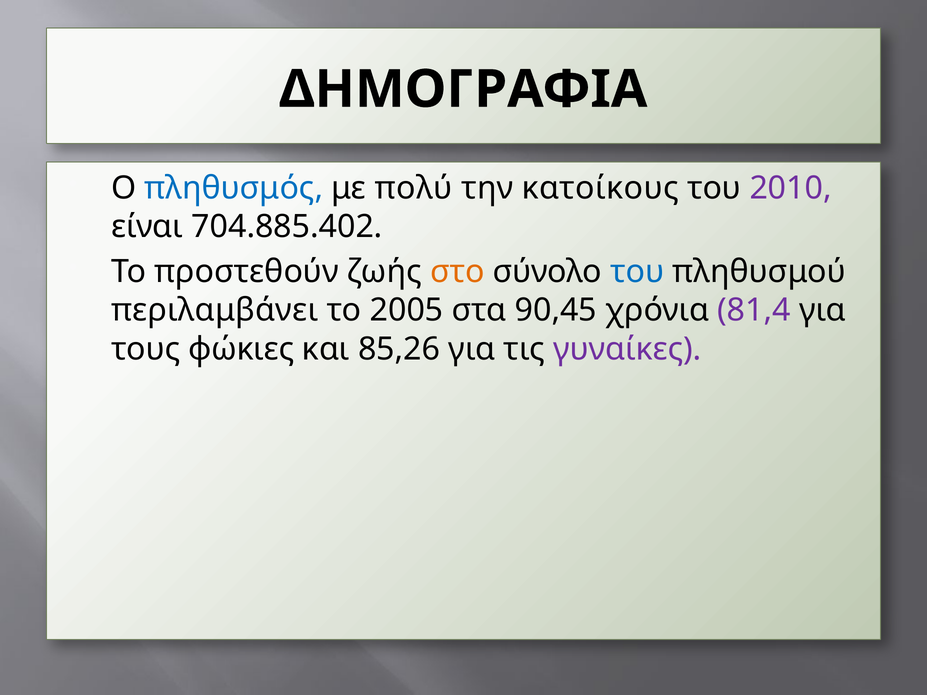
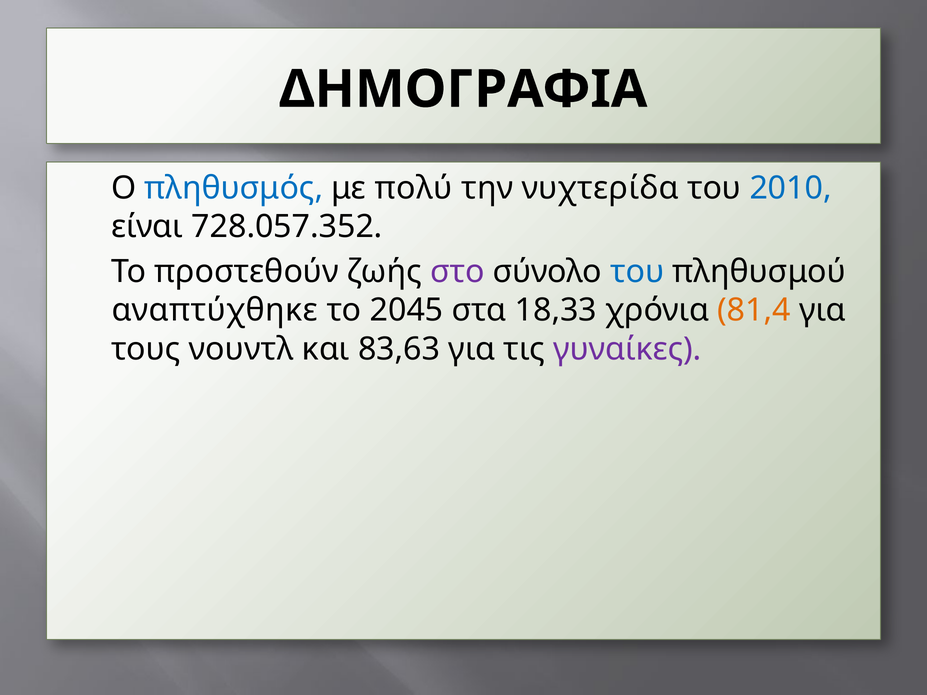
κατοίκους: κατοίκους -> νυχτερίδα
2010 colour: purple -> blue
704.885.402: 704.885.402 -> 728.057.352
στο colour: orange -> purple
περιλαμβάνει: περιλαμβάνει -> αναπτύχθηκε
2005: 2005 -> 2045
90,45: 90,45 -> 18,33
81,4 colour: purple -> orange
φώκιες: φώκιες -> νουντλ
85,26: 85,26 -> 83,63
